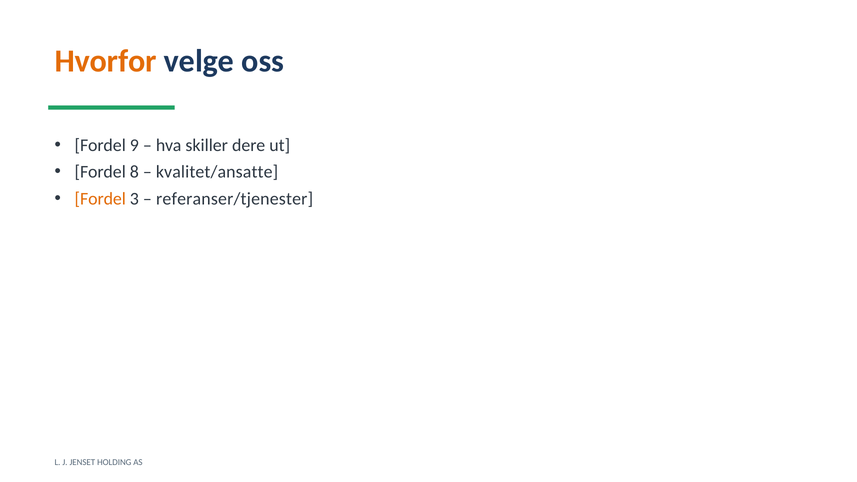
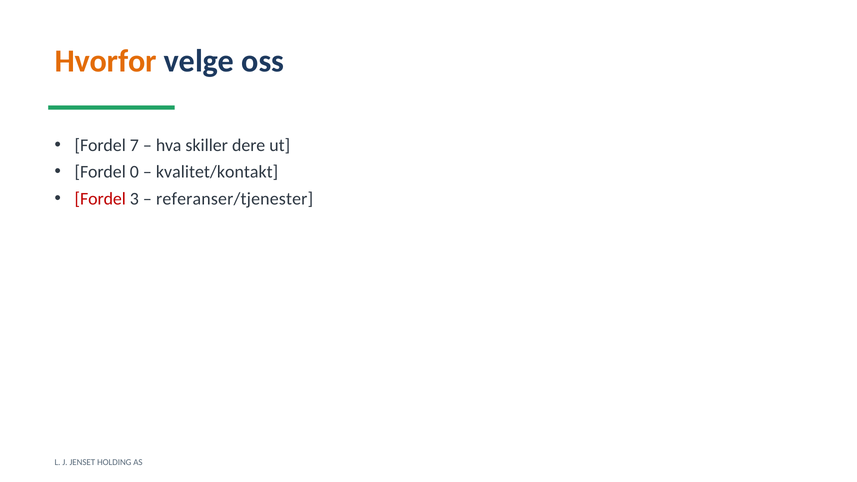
9: 9 -> 7
8: 8 -> 0
kvalitet/ansatte: kvalitet/ansatte -> kvalitet/kontakt
Fordel at (100, 199) colour: orange -> red
